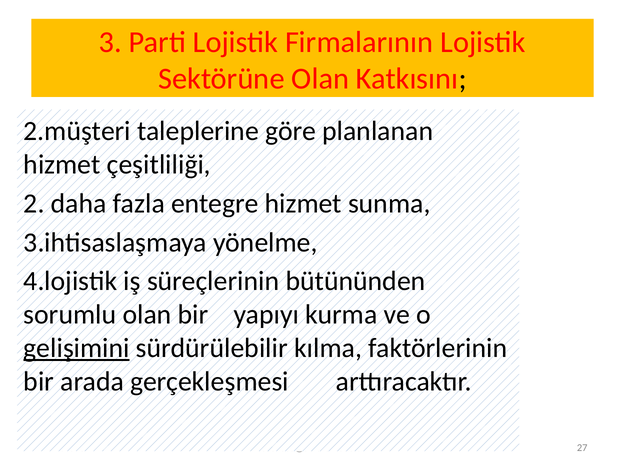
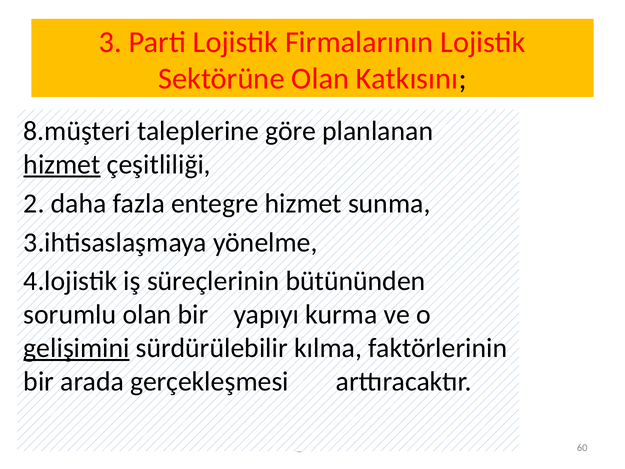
2.müşteri: 2.müşteri -> 8.müşteri
hizmet at (62, 164) underline: none -> present
27: 27 -> 60
